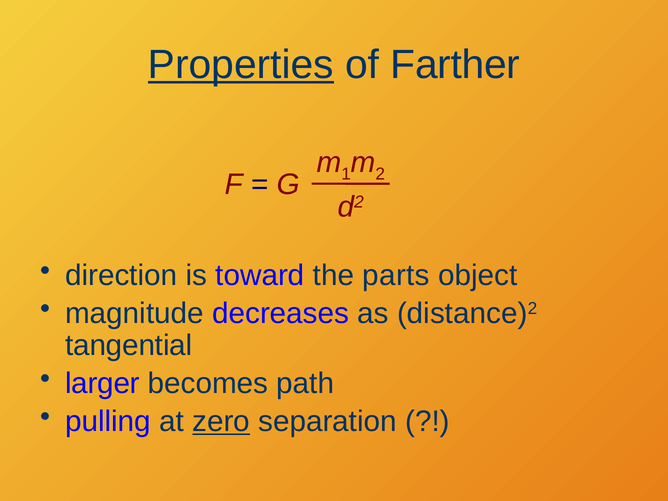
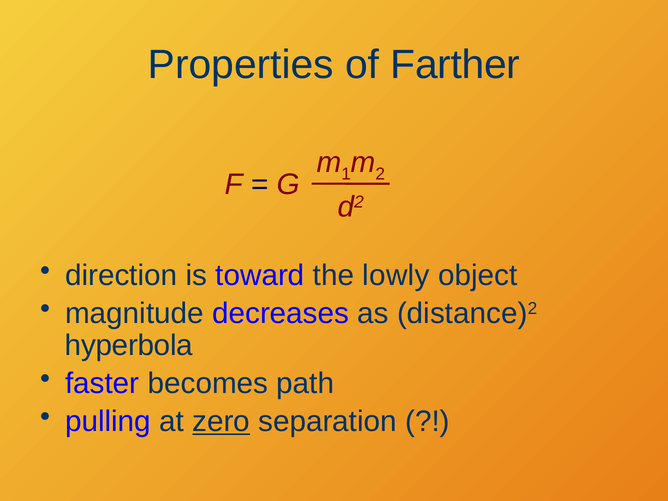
Properties underline: present -> none
parts: parts -> lowly
tangential: tangential -> hyperbola
larger: larger -> faster
